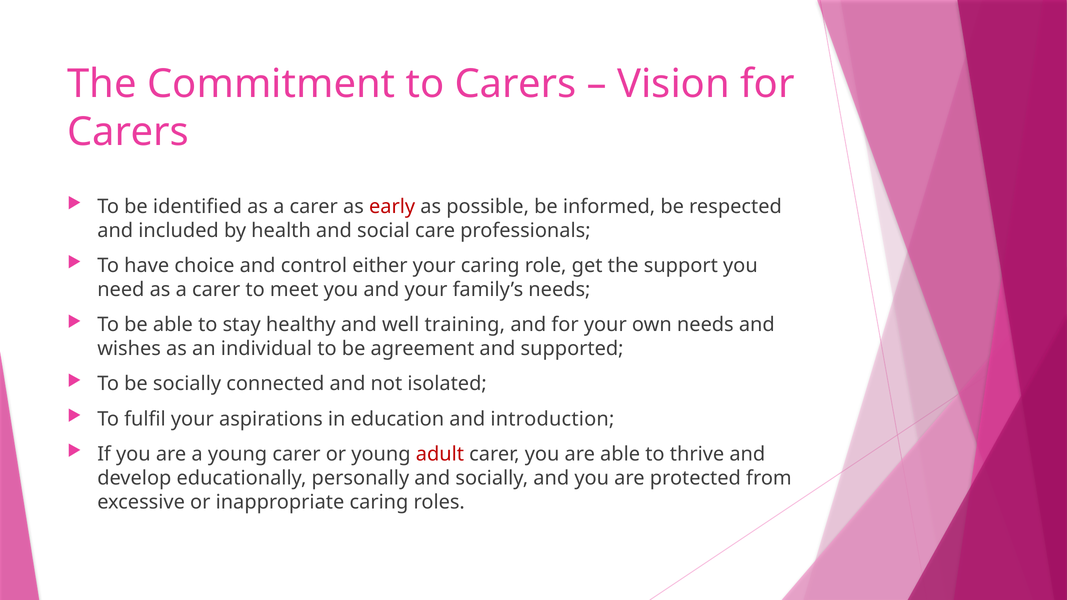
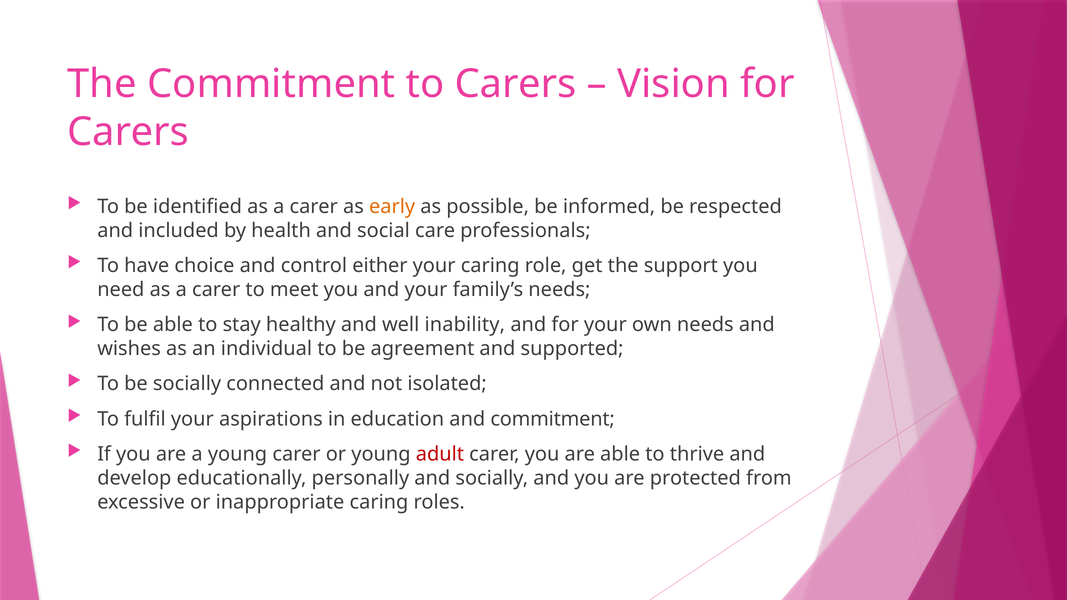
early colour: red -> orange
training: training -> inability
and introduction: introduction -> commitment
